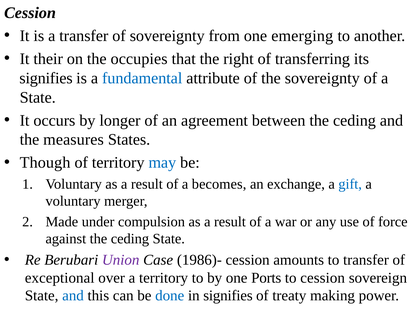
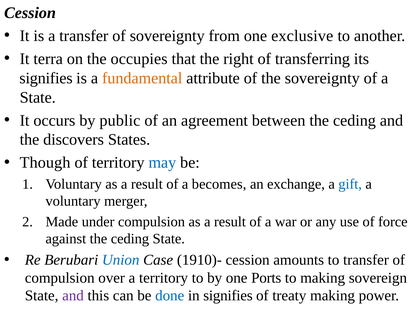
emerging: emerging -> exclusive
their: their -> terra
fundamental colour: blue -> orange
longer: longer -> public
measures: measures -> discovers
Union colour: purple -> blue
1986)-: 1986)- -> 1910)-
exceptional at (60, 278): exceptional -> compulsion
to cession: cession -> making
and at (73, 296) colour: blue -> purple
